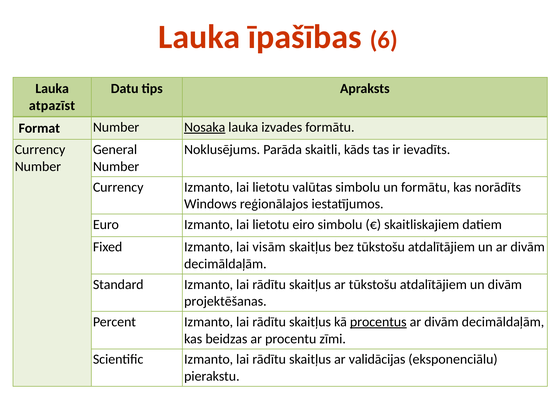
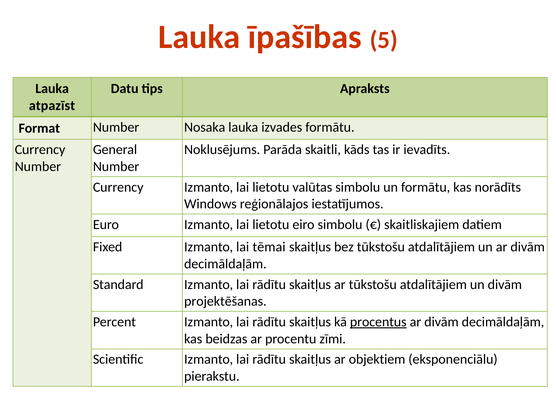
6: 6 -> 5
Nosaka underline: present -> none
visām: visām -> tēmai
validācijas: validācijas -> objektiem
